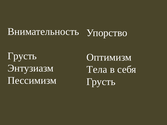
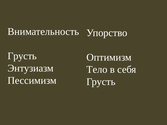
Тела: Тела -> Тело
